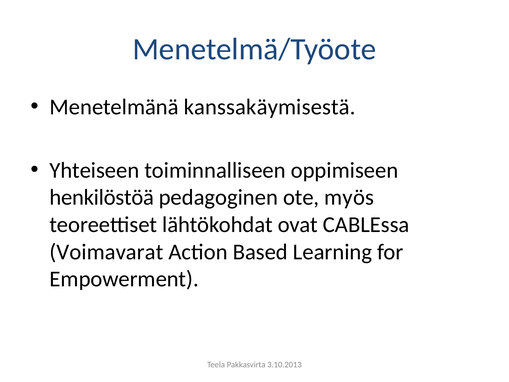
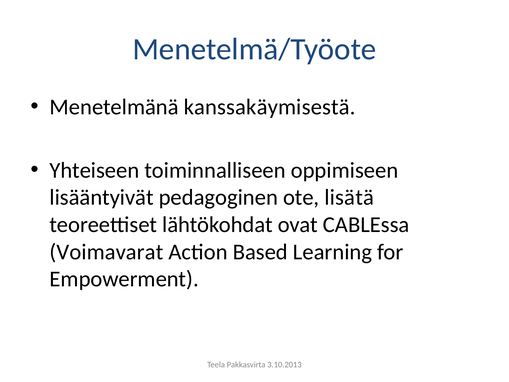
henkilöstöä: henkilöstöä -> lisääntyivät
myös: myös -> lisätä
